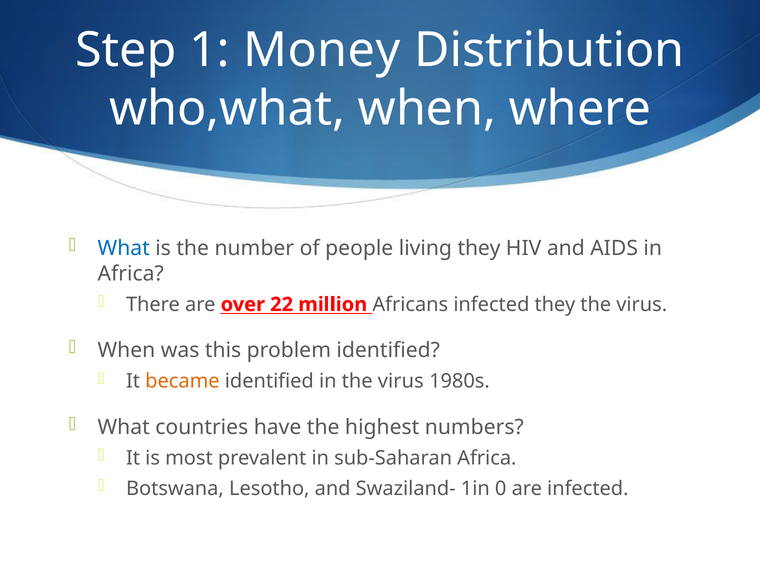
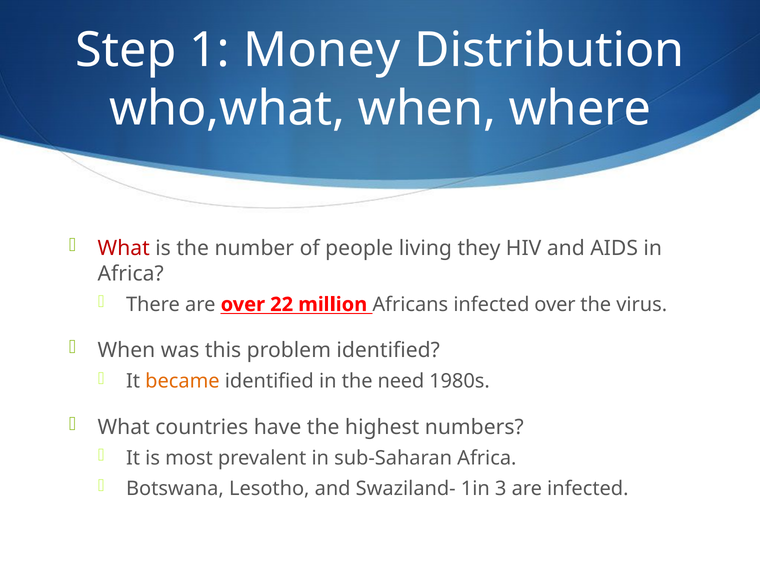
What at (124, 248) colour: blue -> red
infected they: they -> over
in the virus: virus -> need
0: 0 -> 3
